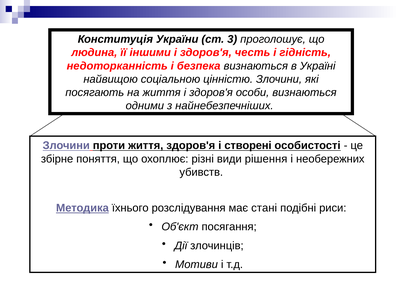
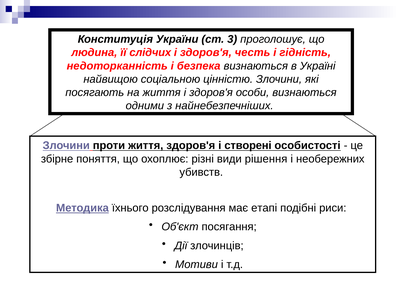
іншими: іншими -> слідчих
стані: стані -> етапі
